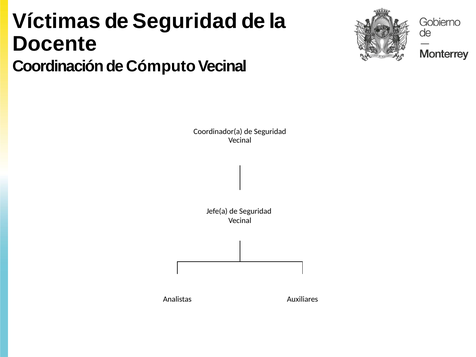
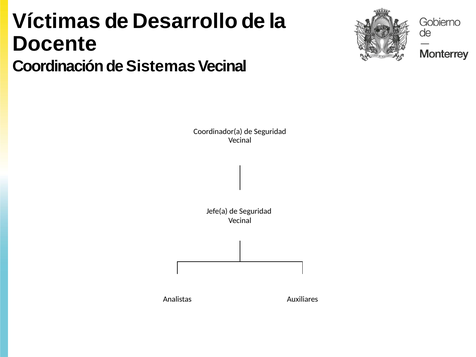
Seguridad at (185, 21): Seguridad -> Desarrollo
Cómputo: Cómputo -> Sistemas
